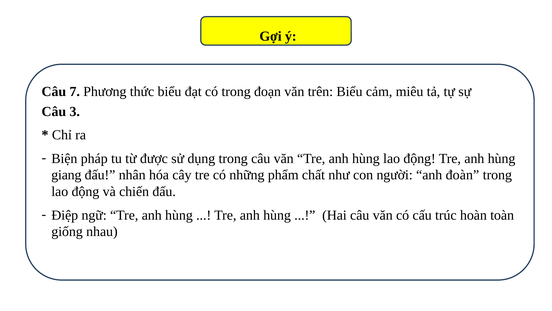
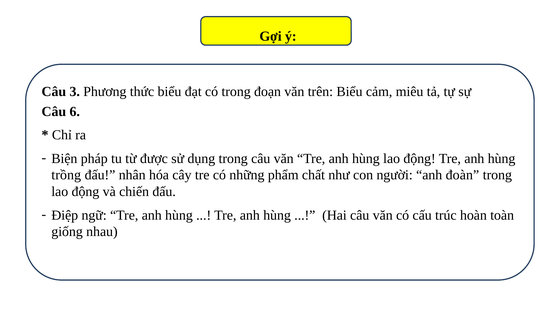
7: 7 -> 3
3: 3 -> 6
giang: giang -> trồng
